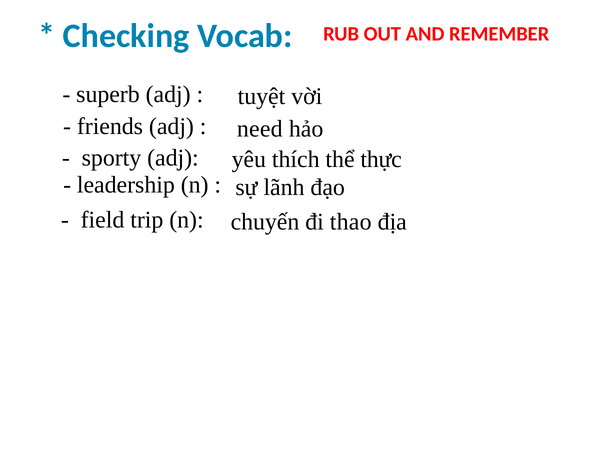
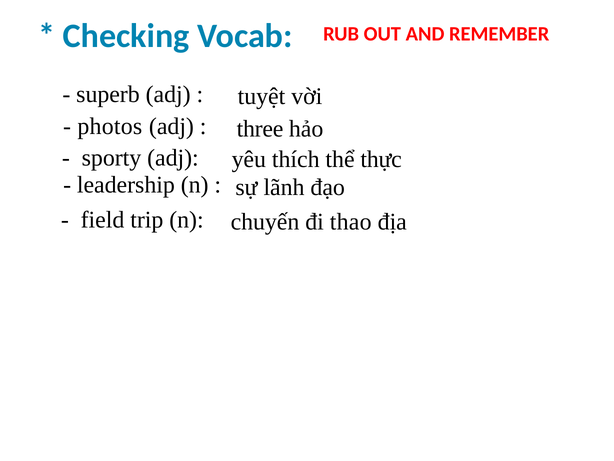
friends: friends -> photos
need: need -> three
